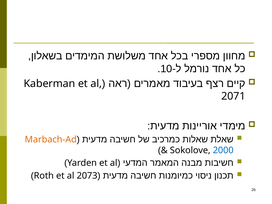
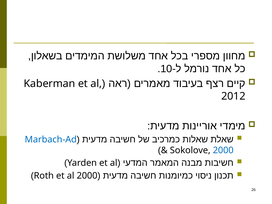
2071: 2071 -> 2012
Marbach-Ad colour: orange -> blue
al 2073: 2073 -> 2000
